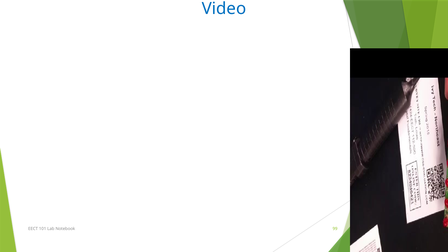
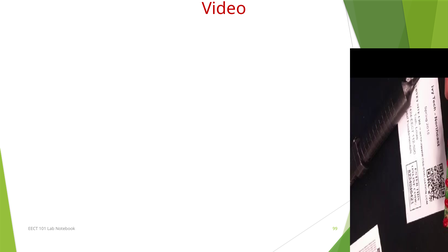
Video colour: blue -> red
